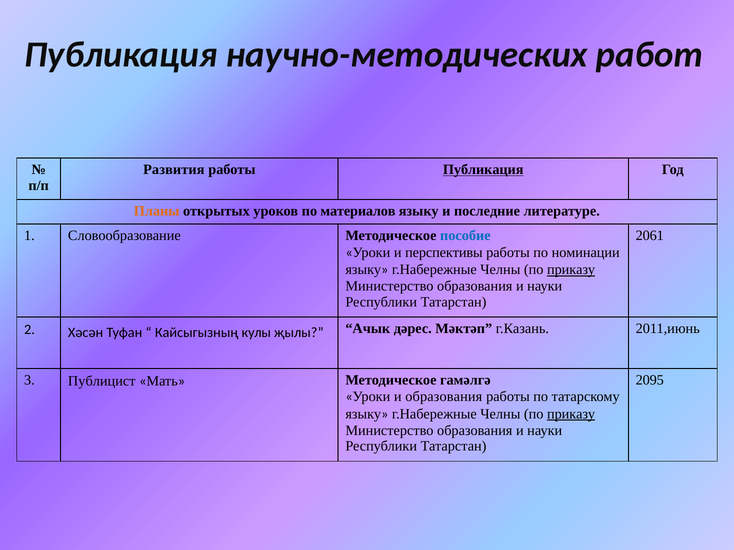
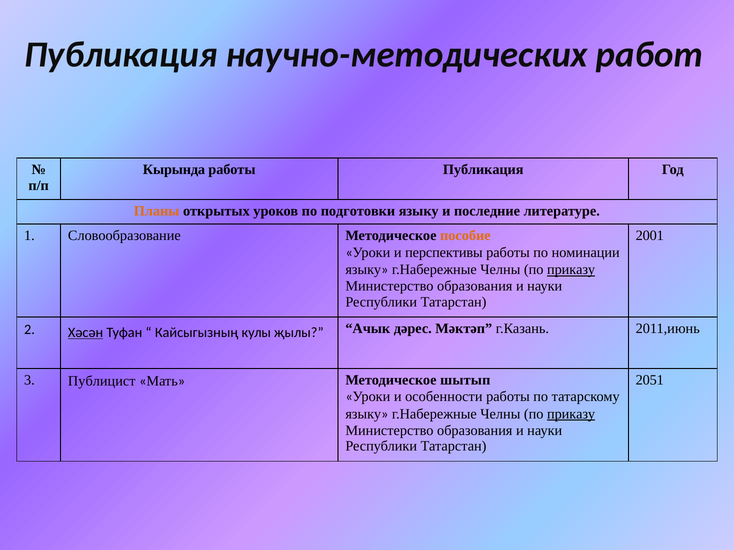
Развития: Развития -> Кырында
Публикация at (483, 170) underline: present -> none
материалов: материалов -> подготовки
пособие colour: blue -> orange
2061: 2061 -> 2001
Хәсән underline: none -> present
гамәлгә: гамәлгә -> шытып
2095: 2095 -> 2051
и образования: образования -> особенности
